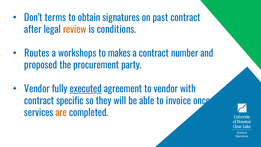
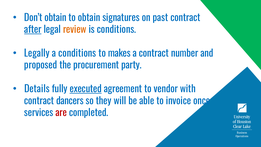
Don’t terms: terms -> obtain
after underline: none -> present
Routes: Routes -> Legally
a workshops: workshops -> conditions
Vendor at (37, 89): Vendor -> Details
specific: specific -> dancers
are colour: orange -> red
